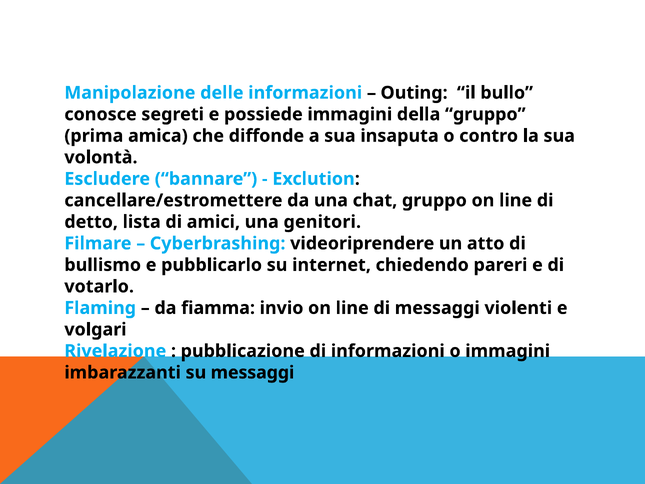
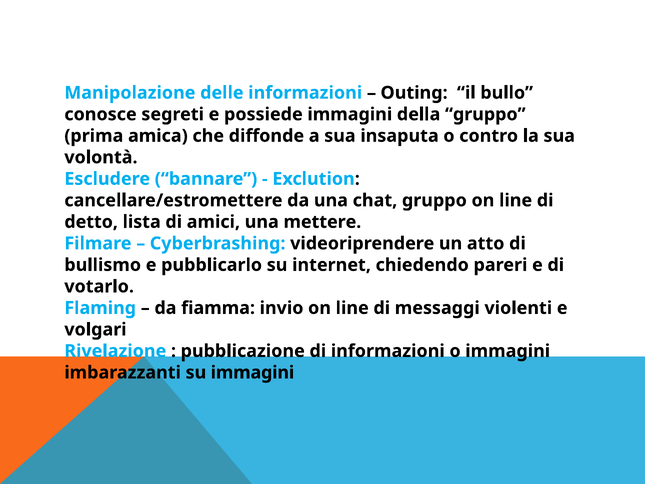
genitori: genitori -> mettere
su messaggi: messaggi -> immagini
